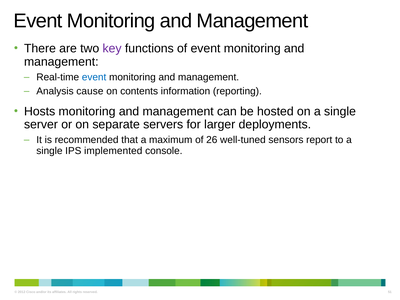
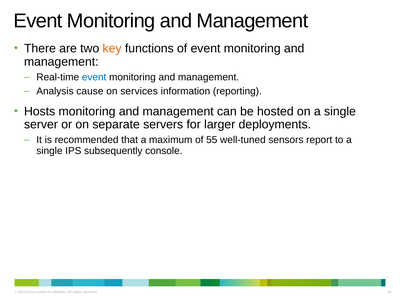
key colour: purple -> orange
contents: contents -> services
26: 26 -> 55
implemented: implemented -> subsequently
